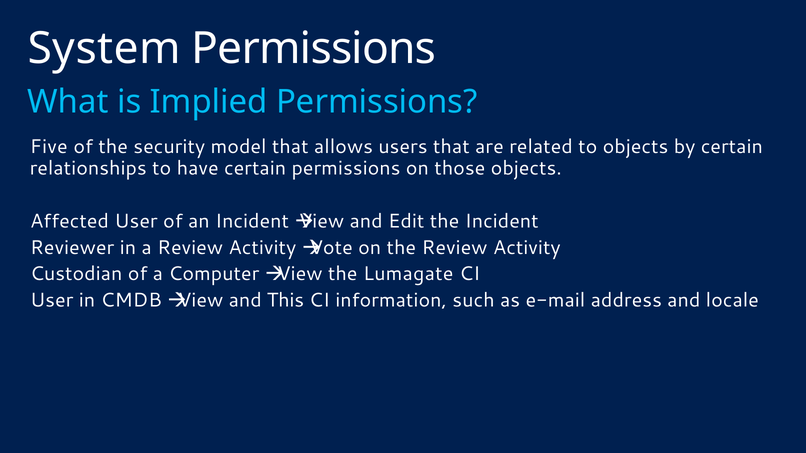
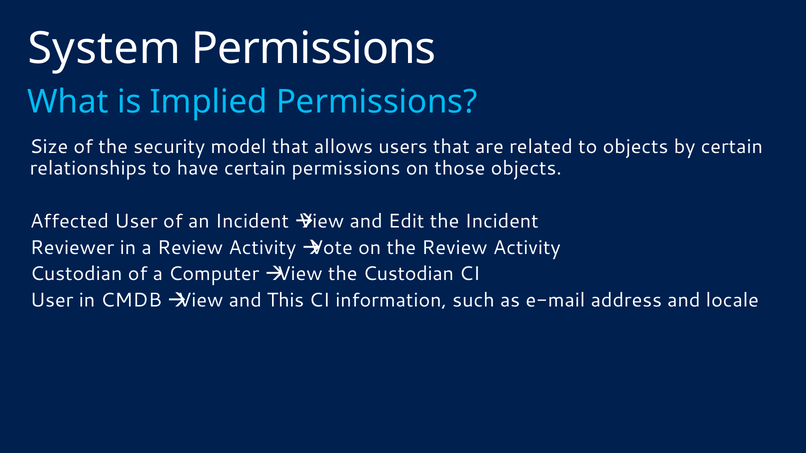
Five: Five -> Size
the Lumagate: Lumagate -> Custodian
